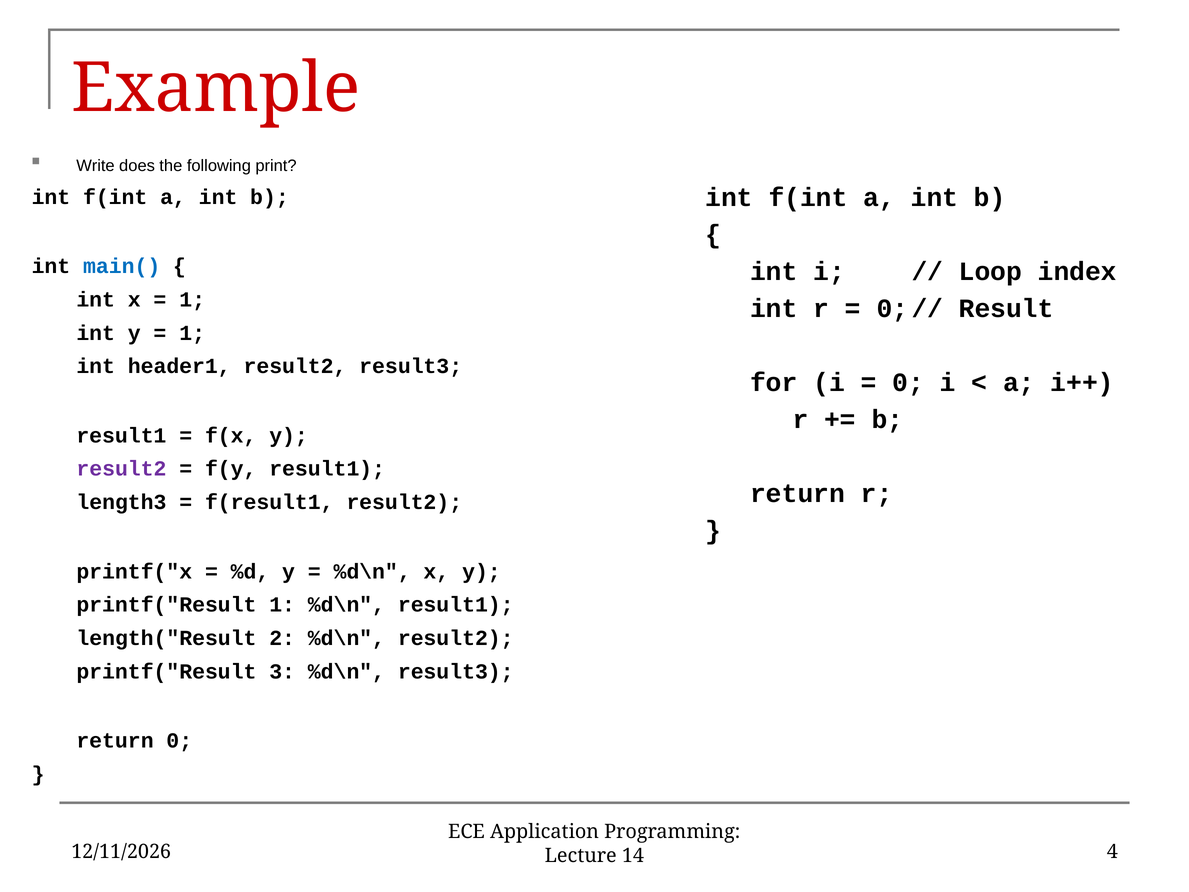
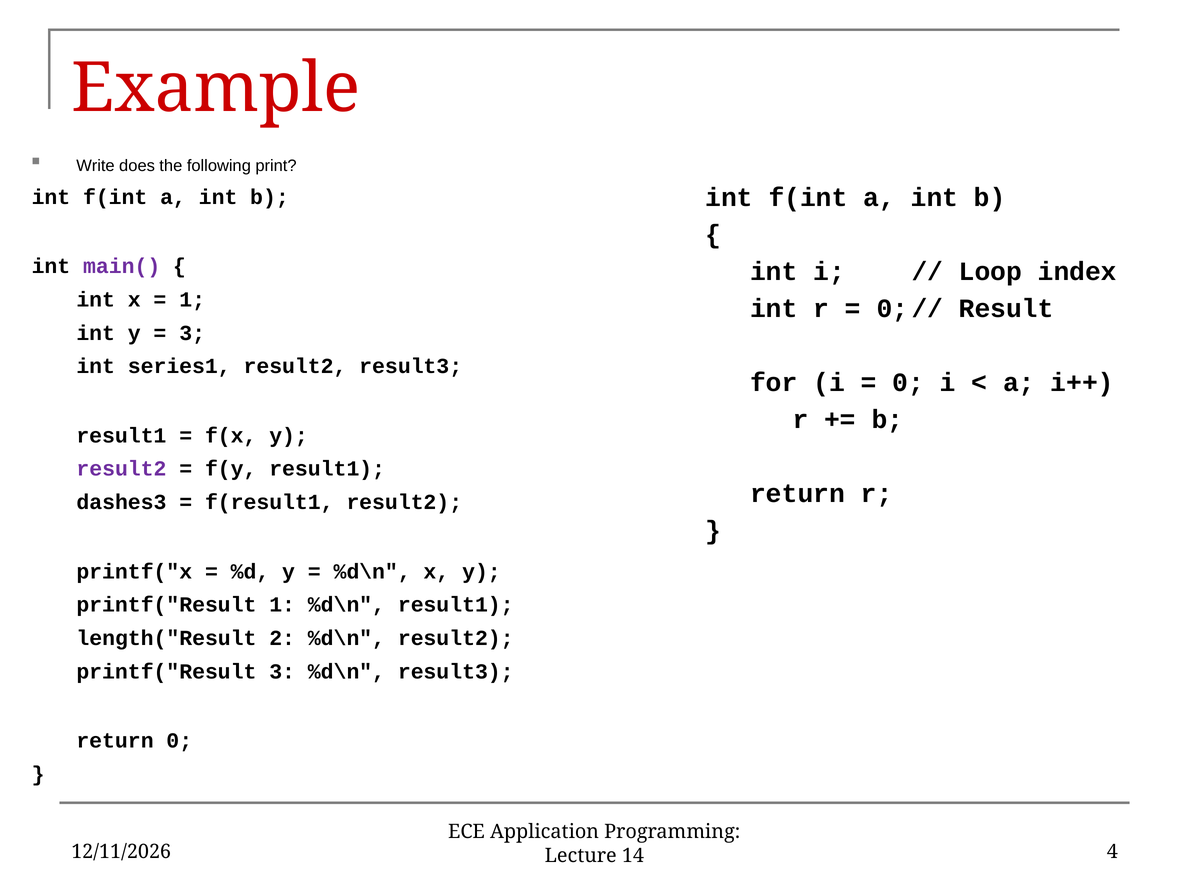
main( colour: blue -> purple
1 at (192, 333): 1 -> 3
header1: header1 -> series1
length3: length3 -> dashes3
